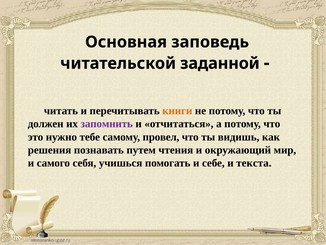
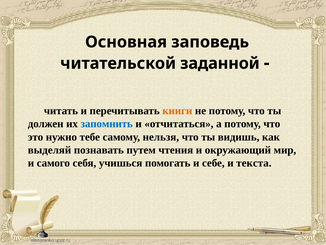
запомнить colour: purple -> blue
провел: провел -> нельзя
решения: решения -> выделяй
